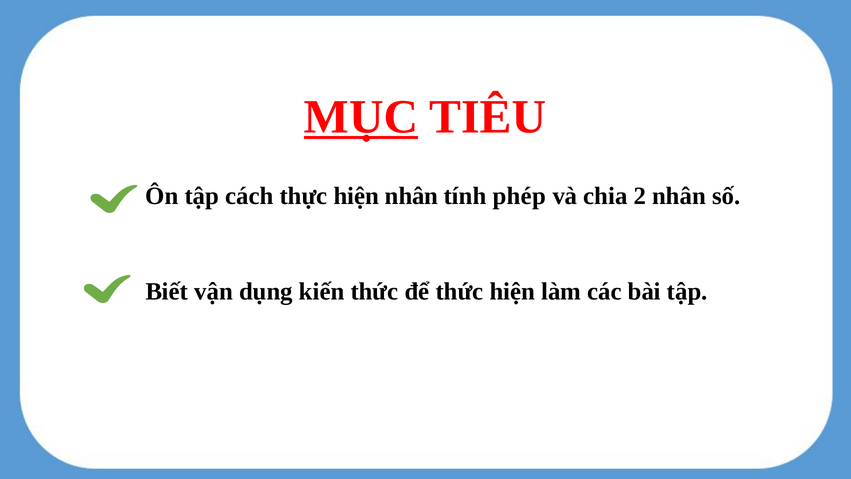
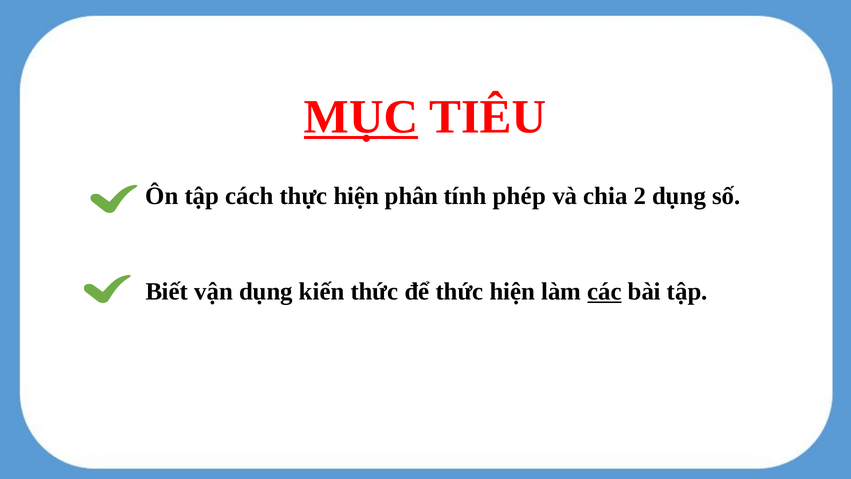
hiện nhân: nhân -> phân
2 nhân: nhân -> dụng
các underline: none -> present
